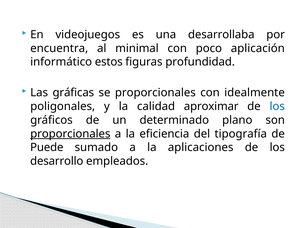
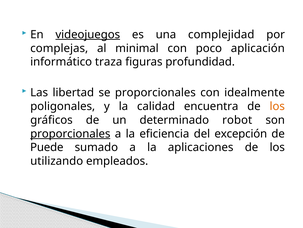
videojuegos underline: none -> present
desarrollaba: desarrollaba -> complejidad
encuentra: encuentra -> complejas
estos: estos -> traza
gráficas: gráficas -> libertad
aproximar: aproximar -> encuentra
los at (277, 106) colour: blue -> orange
plano: plano -> robot
tipografía: tipografía -> excepción
desarrollo: desarrollo -> utilizando
